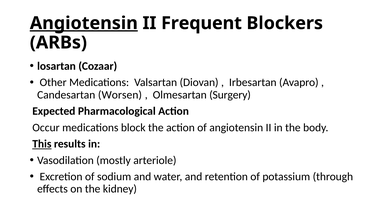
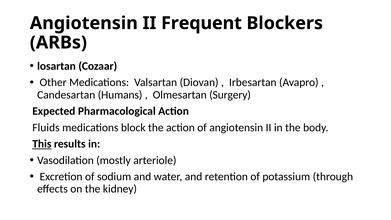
Angiotensin at (84, 23) underline: present -> none
Worsen: Worsen -> Humans
Occur: Occur -> Fluids
